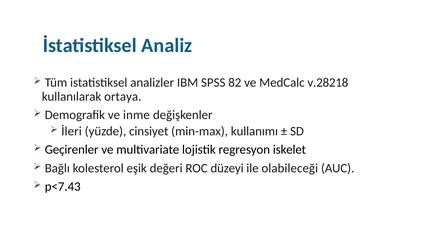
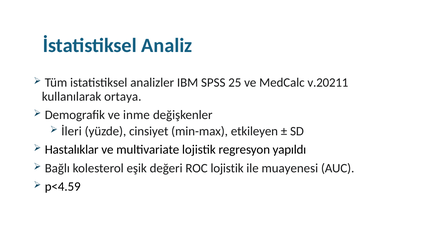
82: 82 -> 25
v.28218: v.28218 -> v.20211
kullanımı: kullanımı -> etkileyen
Geçirenler: Geçirenler -> Hastalıklar
iskelet: iskelet -> yapıldı
ROC düzeyi: düzeyi -> lojistik
olabileceği: olabileceği -> muayenesi
p<7.43: p<7.43 -> p<4.59
